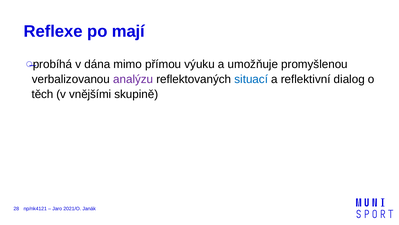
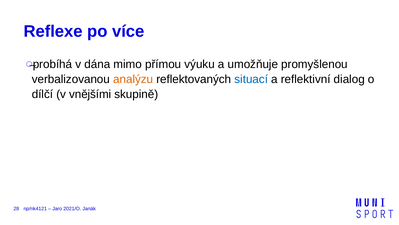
mají: mají -> více
analýzu colour: purple -> orange
těch: těch -> dílčí
